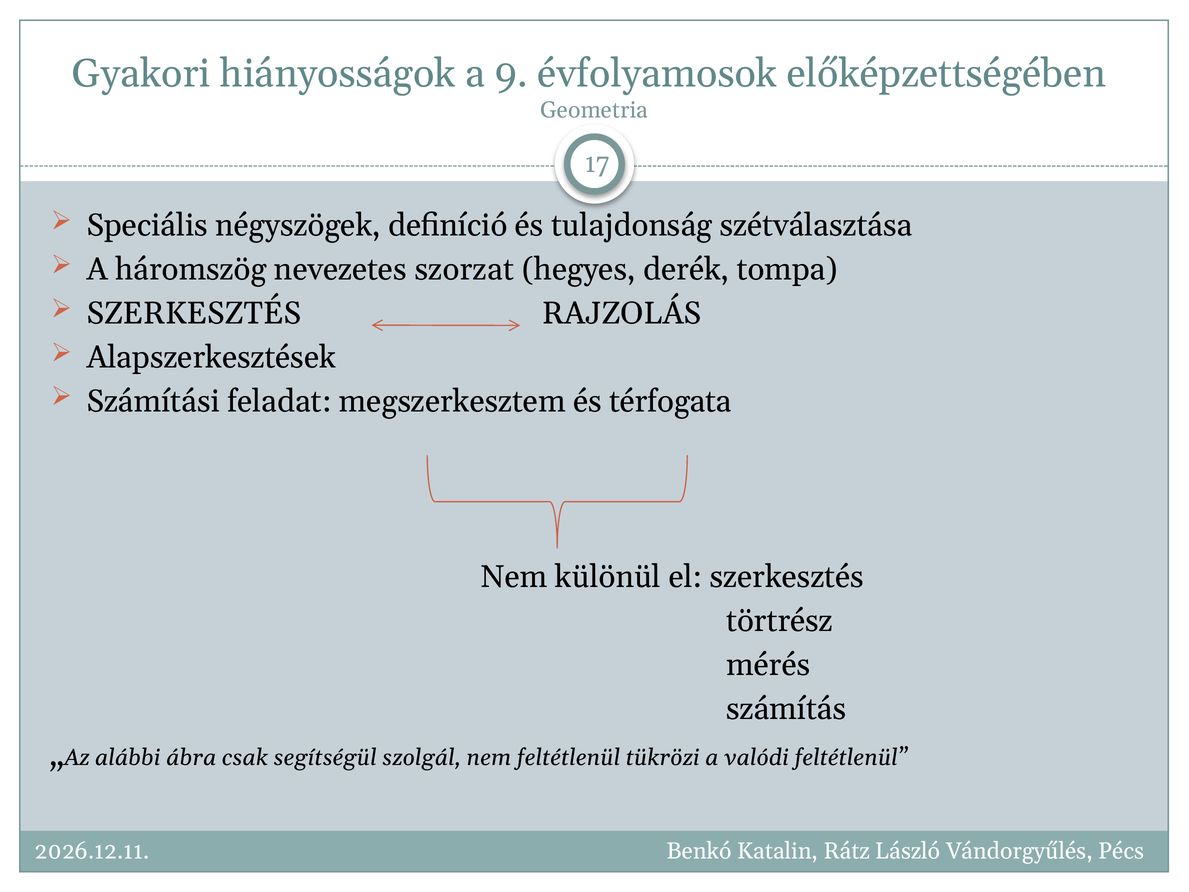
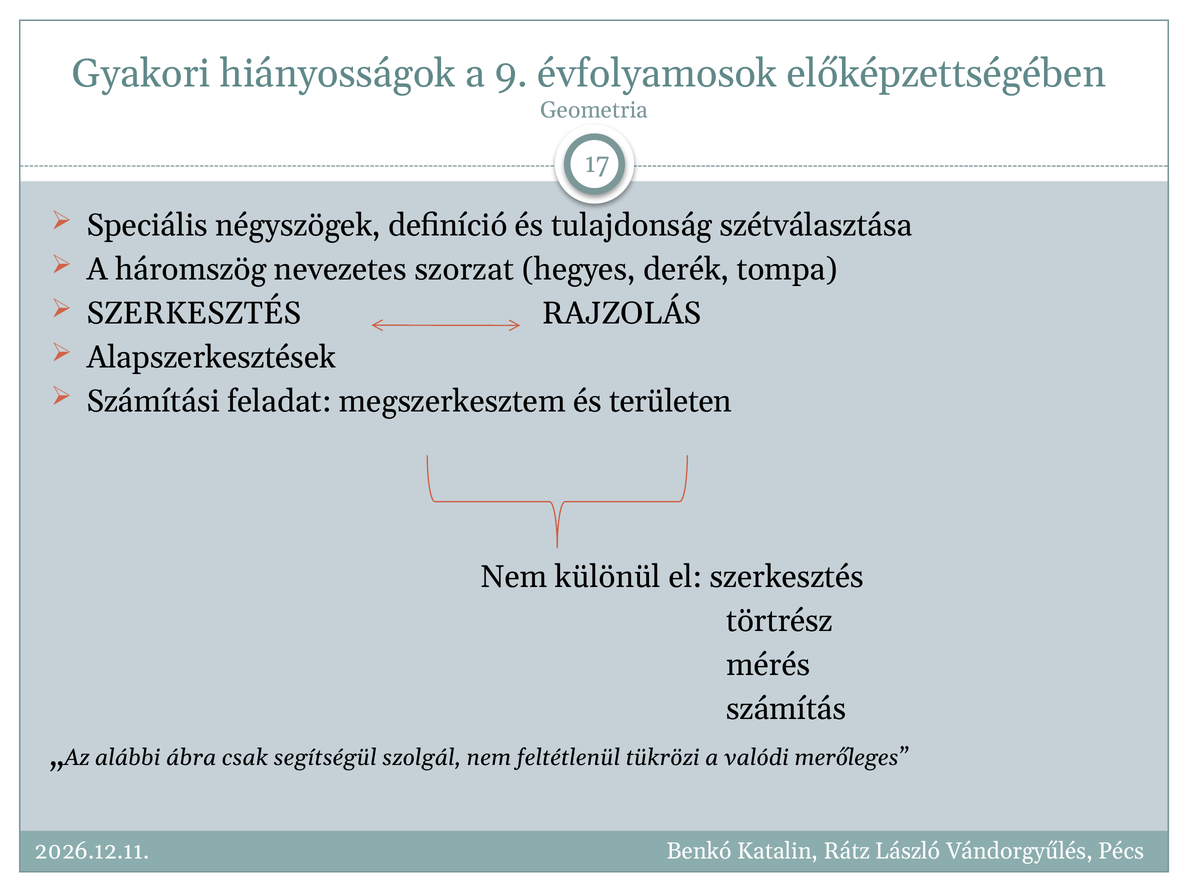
térfogata: térfogata -> területen
valódi feltétlenül: feltétlenül -> merőleges
